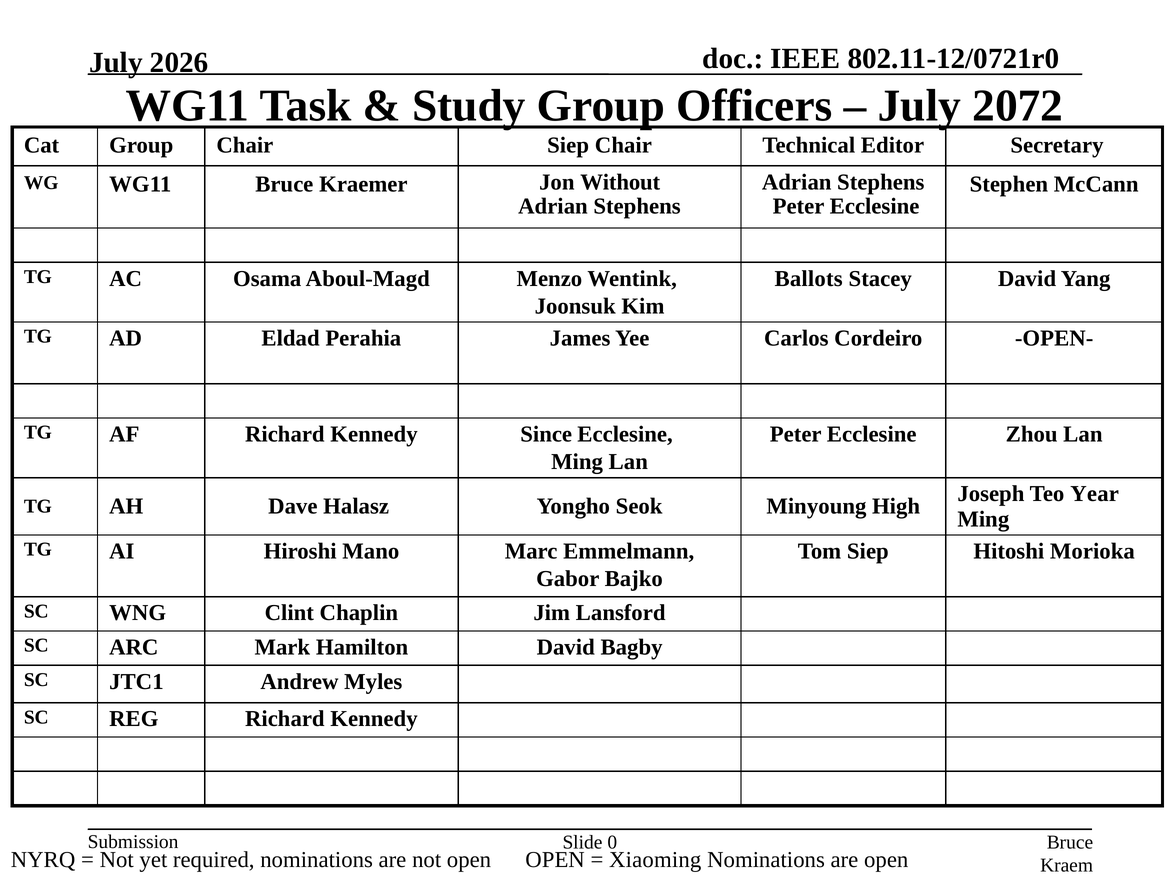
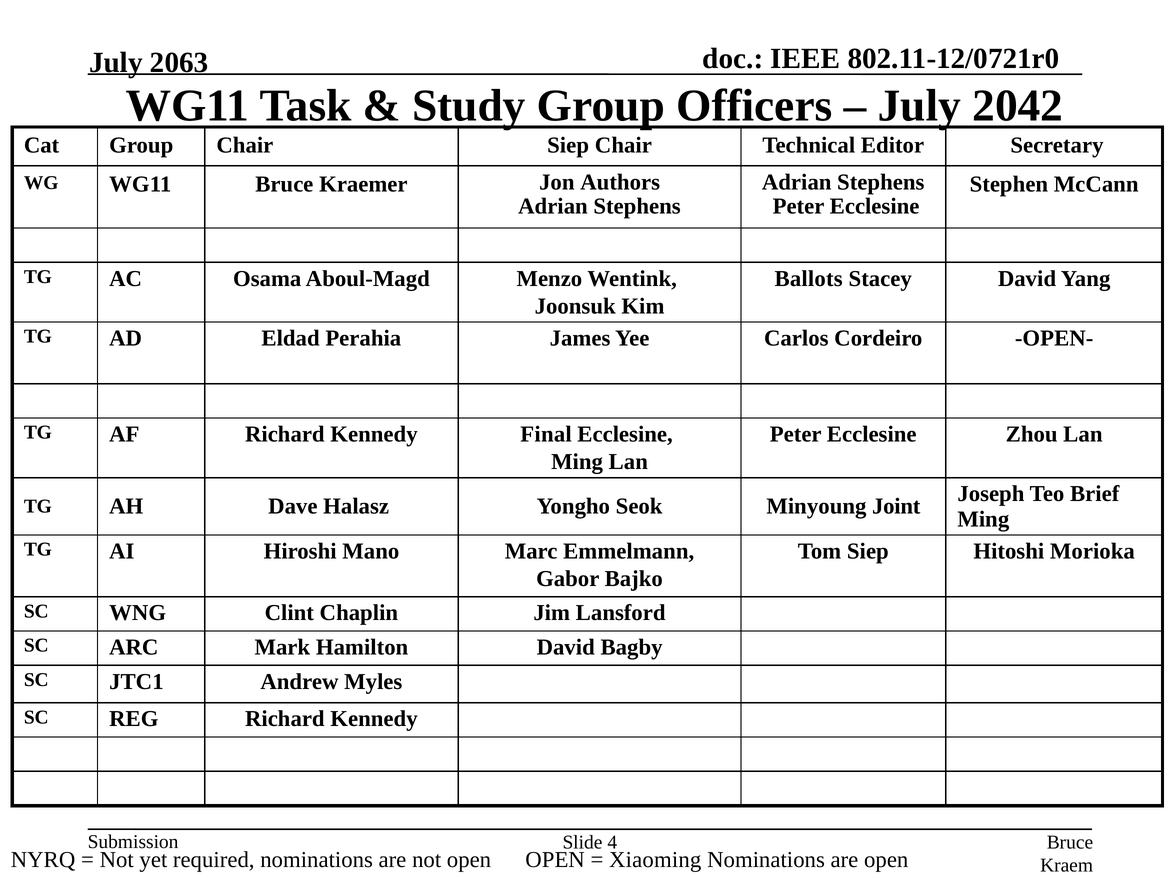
2026: 2026 -> 2063
2072: 2072 -> 2042
Without: Without -> Authors
Since: Since -> Final
Year: Year -> Brief
High: High -> Joint
0: 0 -> 4
